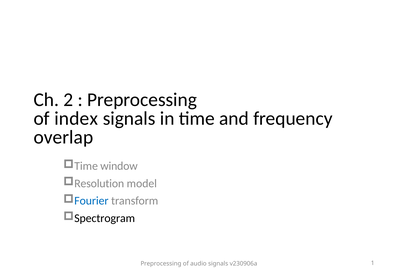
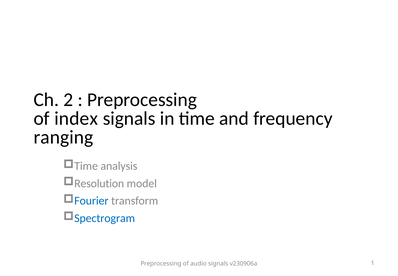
overlap: overlap -> ranging
window: window -> analysis
Spectrogram colour: black -> blue
